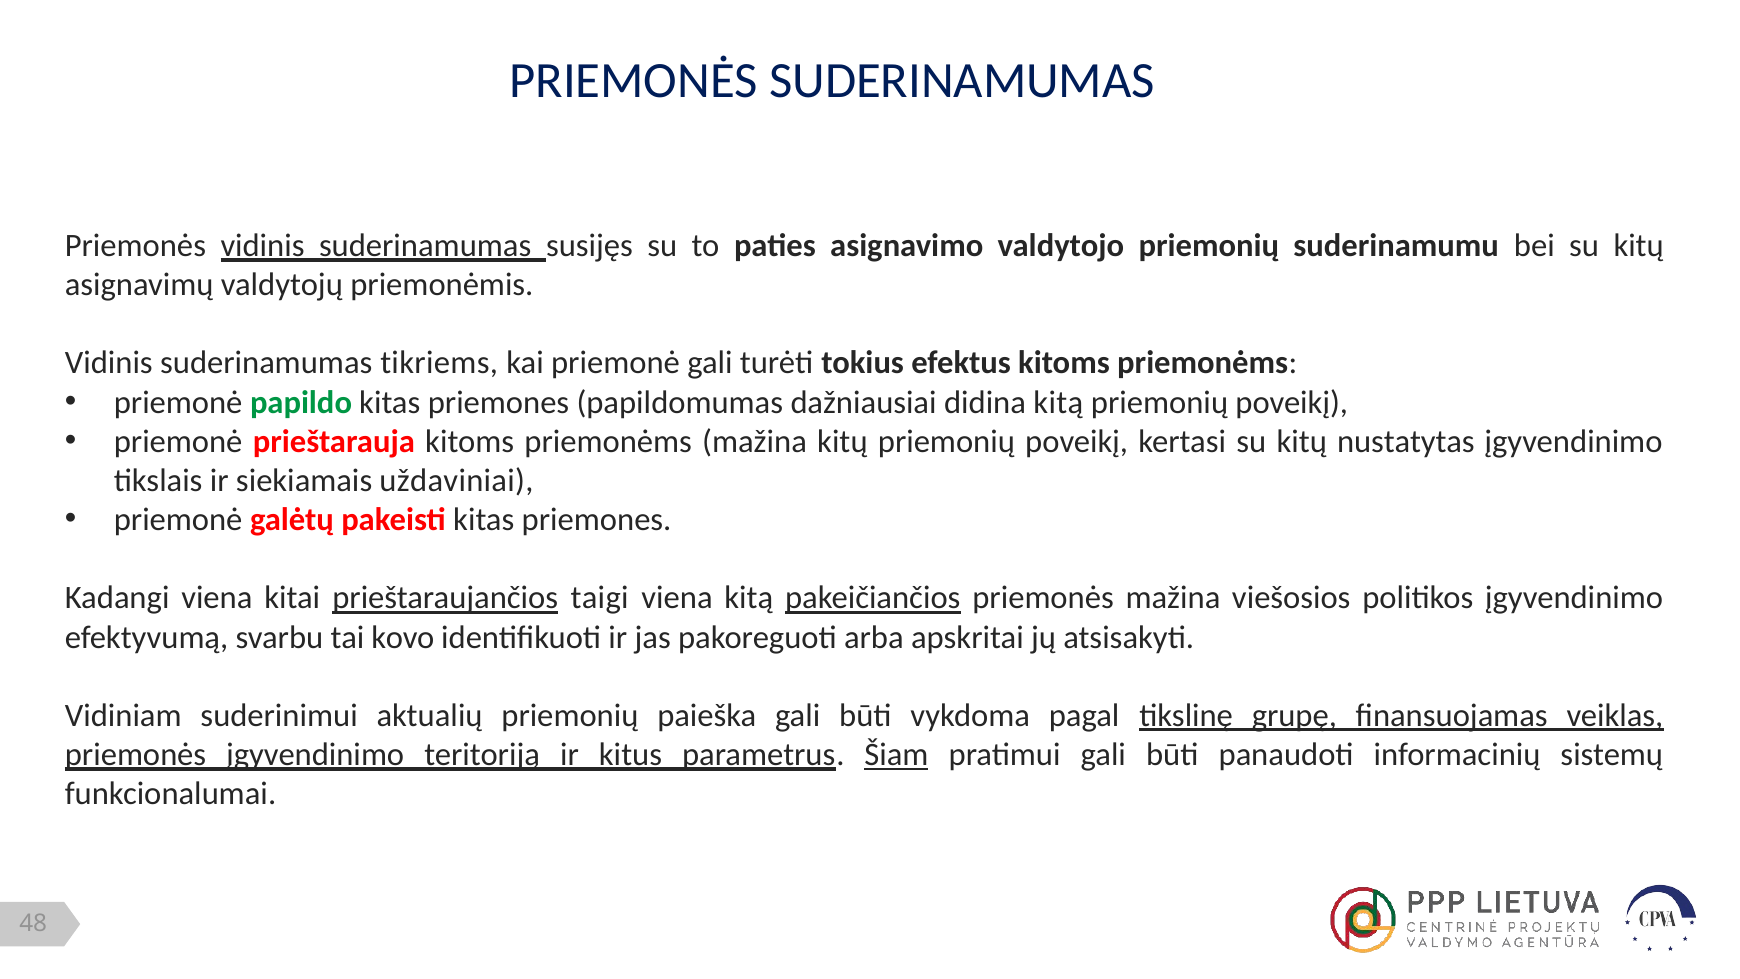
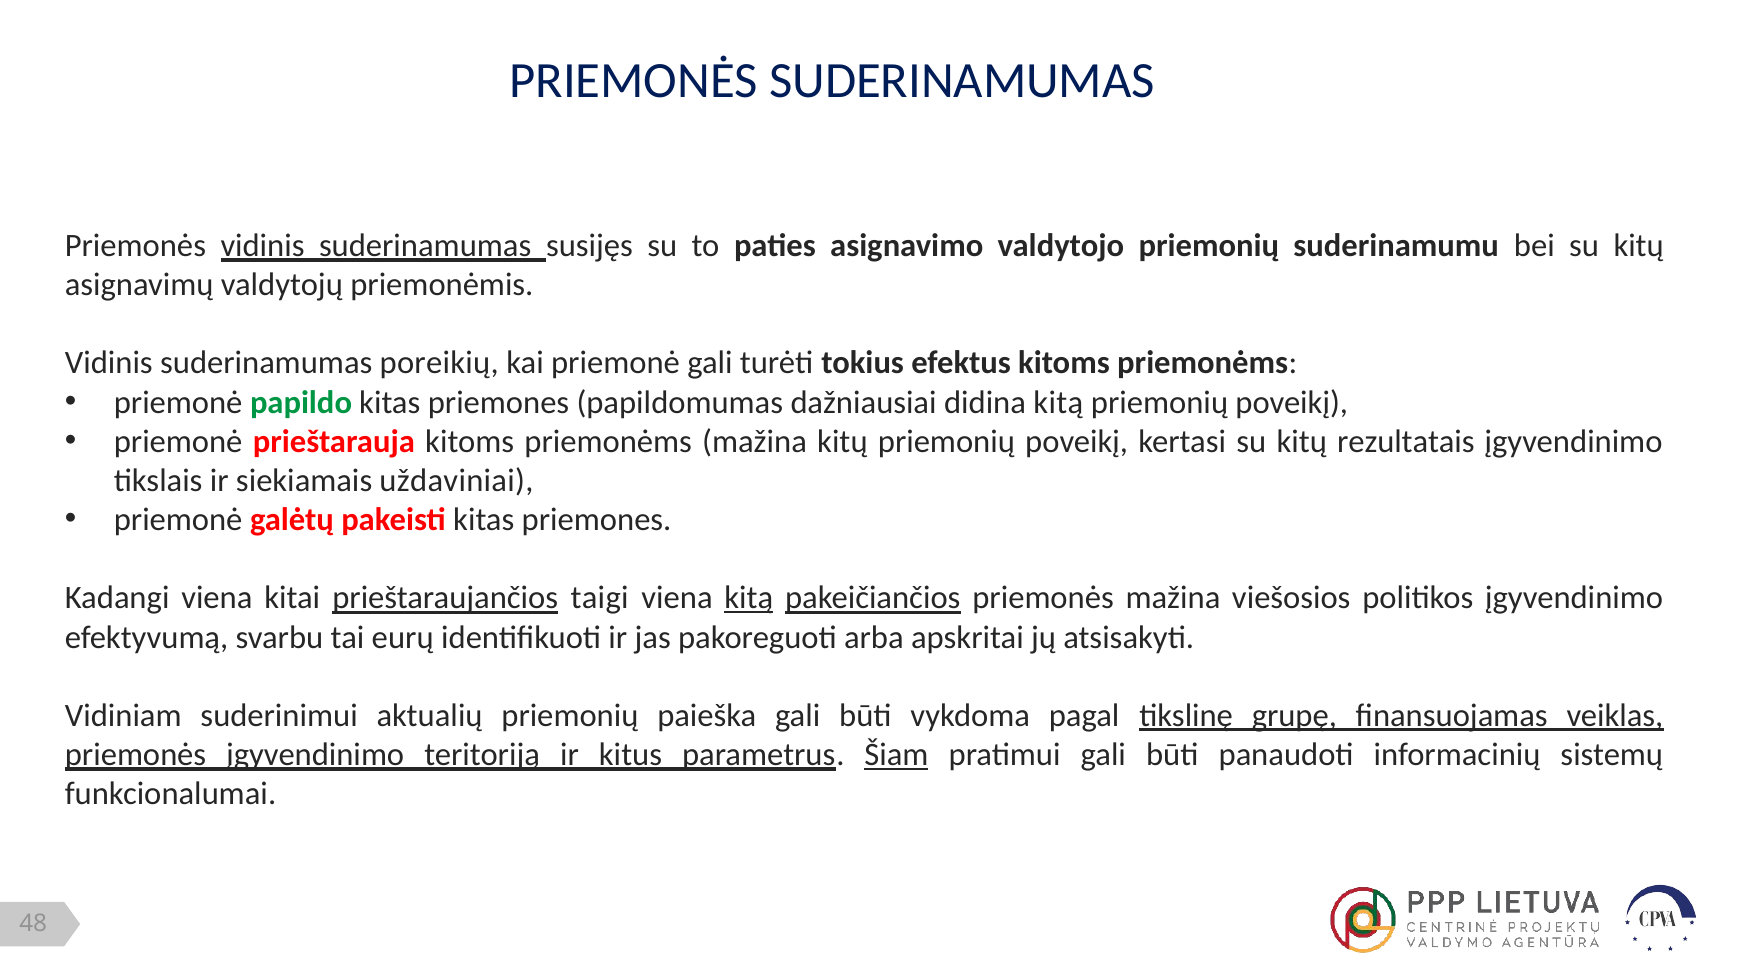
tikriems: tikriems -> poreikių
nustatytas: nustatytas -> rezultatais
kitą at (749, 598) underline: none -> present
kovo: kovo -> eurų
